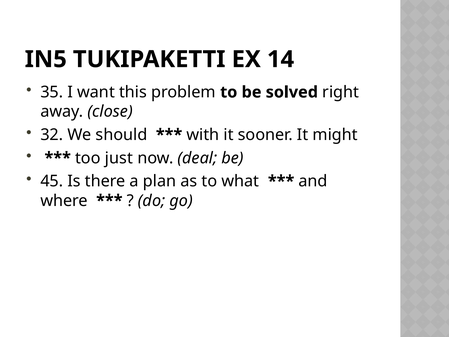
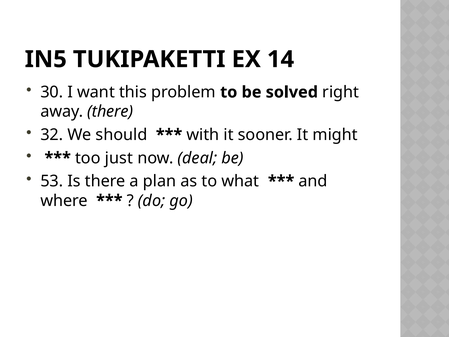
35: 35 -> 30
away close: close -> there
45: 45 -> 53
